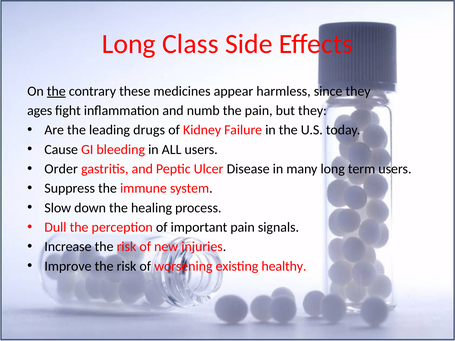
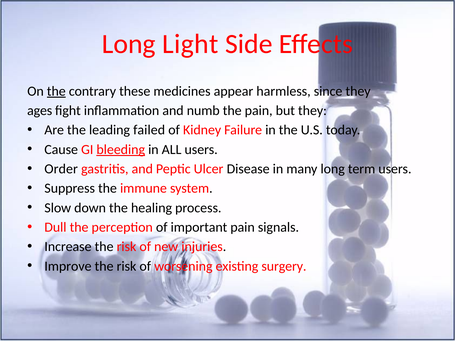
Class: Class -> Light
drugs: drugs -> failed
bleeding underline: none -> present
healthy: healthy -> surgery
